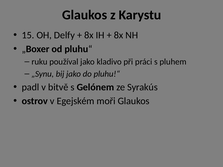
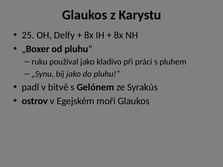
15: 15 -> 25
